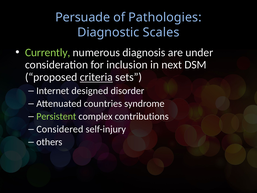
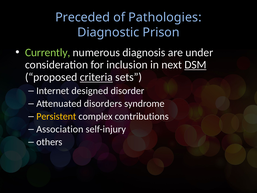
Persuade: Persuade -> Preceded
Scales: Scales -> Prison
DSM underline: none -> present
countries: countries -> disorders
Persistent colour: light green -> yellow
Considered: Considered -> Association
